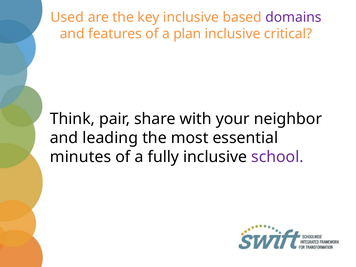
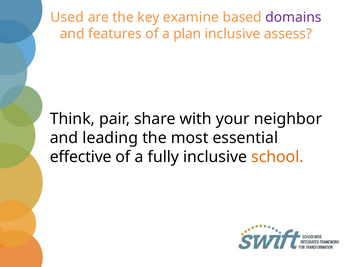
key inclusive: inclusive -> examine
critical: critical -> assess
minutes: minutes -> effective
school colour: purple -> orange
